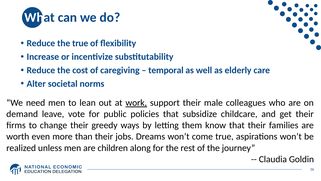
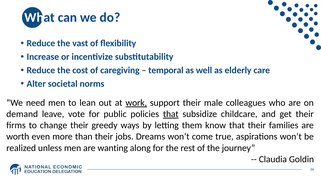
the true: true -> vast
that at (171, 114) underline: none -> present
children: children -> wanting
